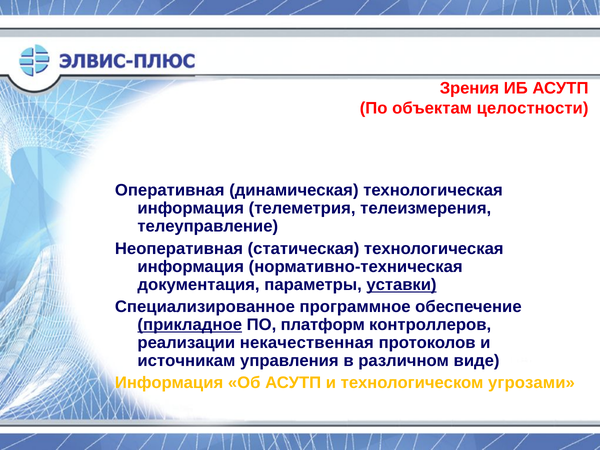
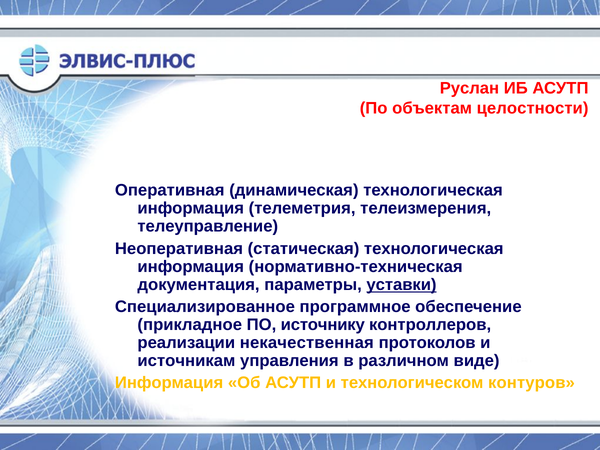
Зрения: Зрения -> Руслан
прикладное underline: present -> none
платформ: платформ -> источнику
угрозами: угрозами -> контуров
